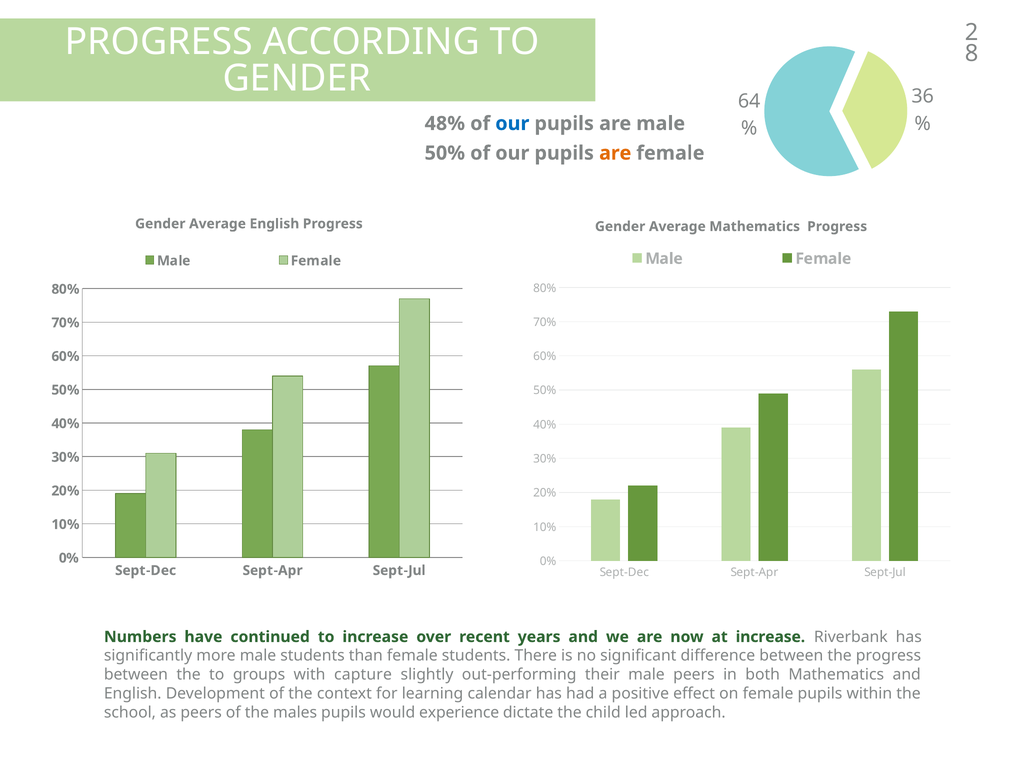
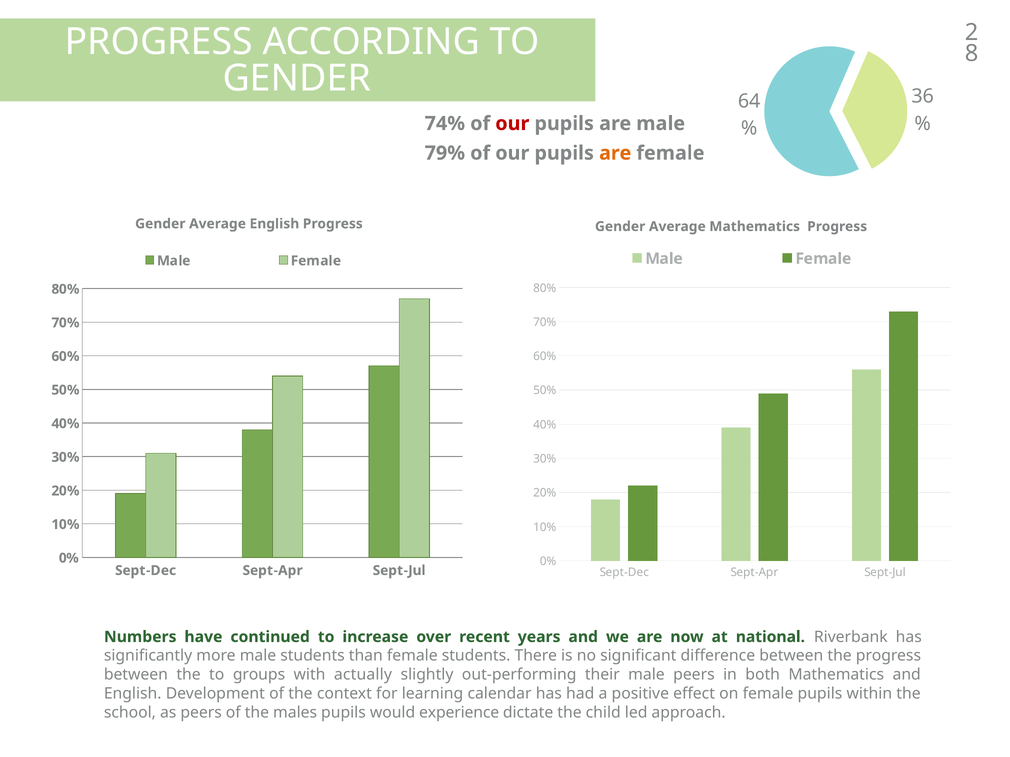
48%: 48% -> 74%
our at (512, 124) colour: blue -> red
50% at (445, 153): 50% -> 79%
at increase: increase -> national
capture: capture -> actually
